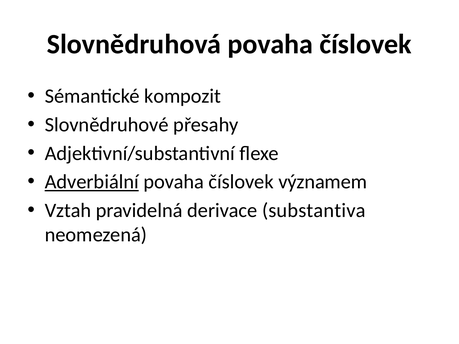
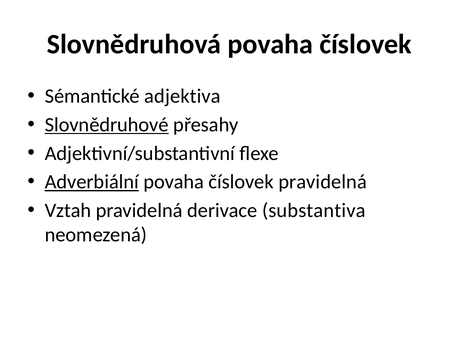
kompozit: kompozit -> adjektiva
Slovnědruhové underline: none -> present
číslovek významem: významem -> pravidelná
